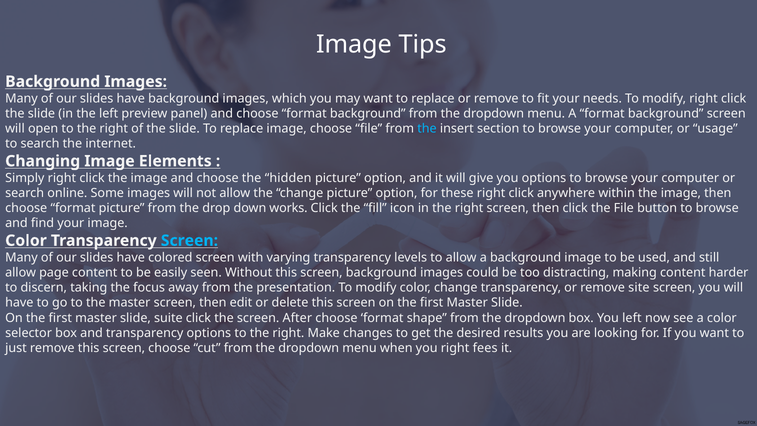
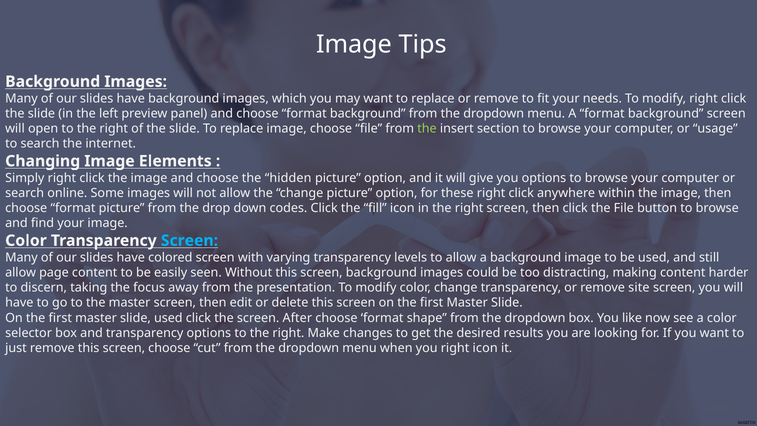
the at (427, 129) colour: light blue -> light green
works: works -> codes
slide suite: suite -> used
You left: left -> like
right fees: fees -> icon
